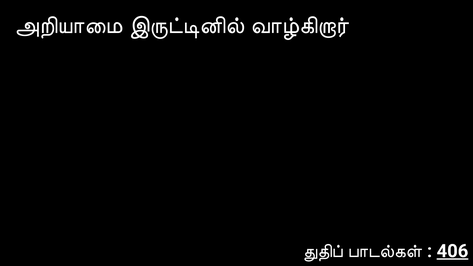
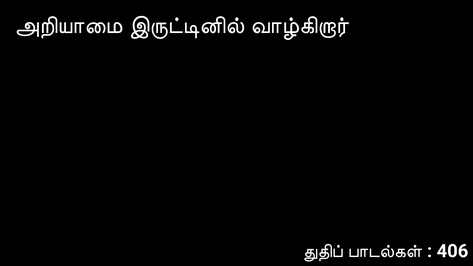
406 underline: present -> none
